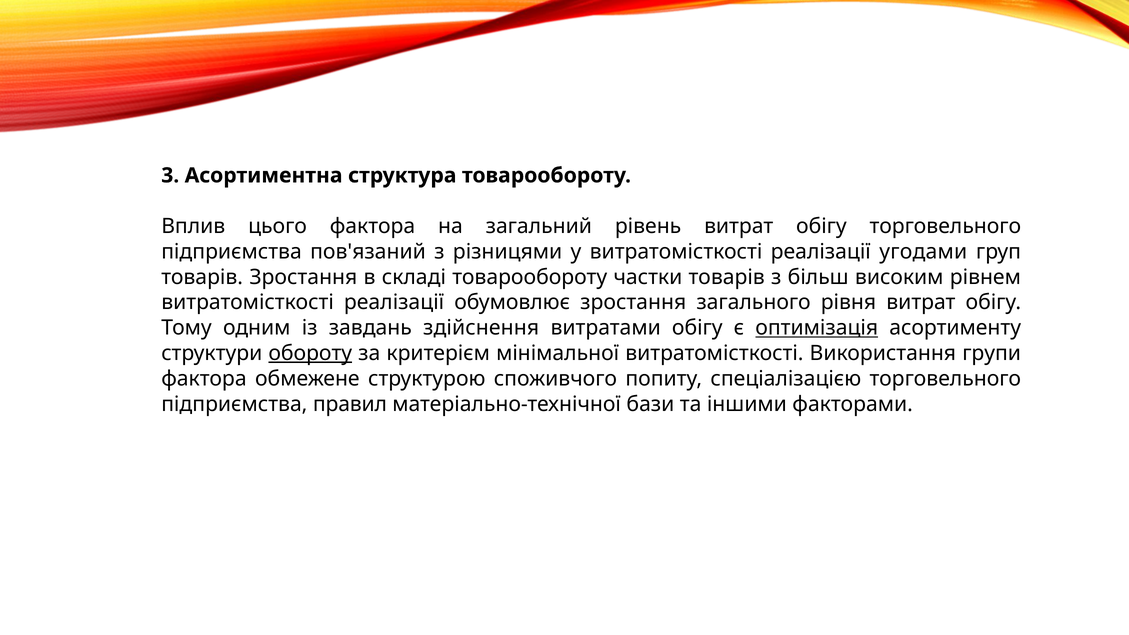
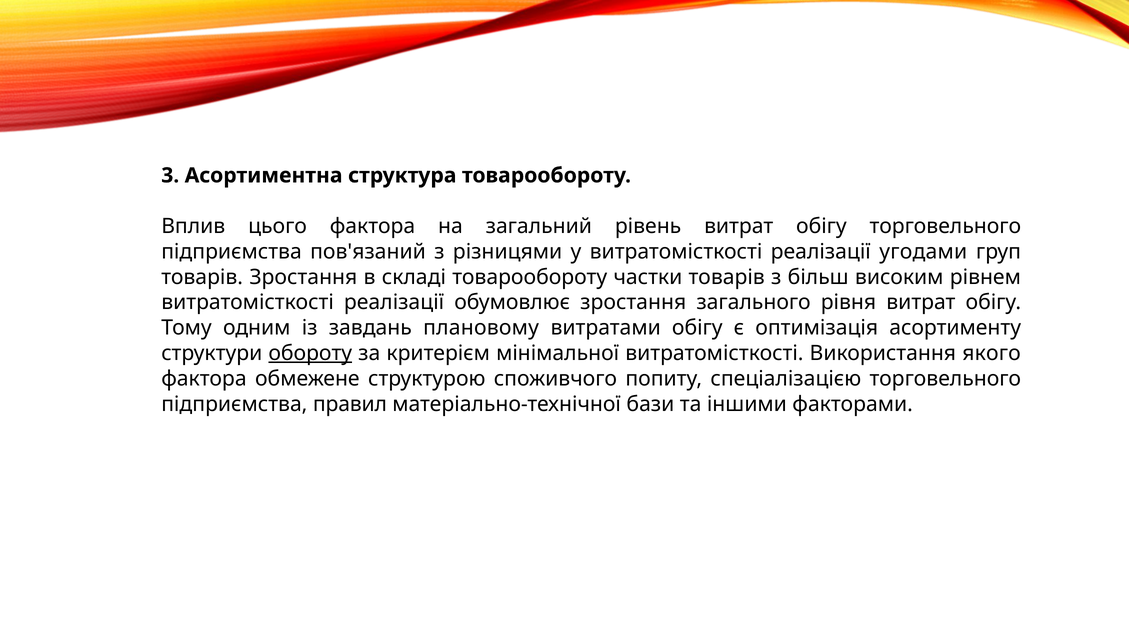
здійснення: здійснення -> плановому
оптимізація underline: present -> none
групи: групи -> якого
